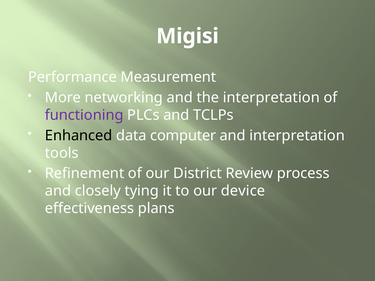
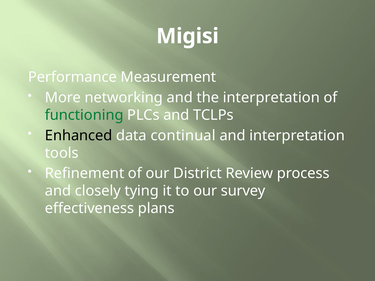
functioning colour: purple -> green
computer: computer -> continual
device: device -> survey
